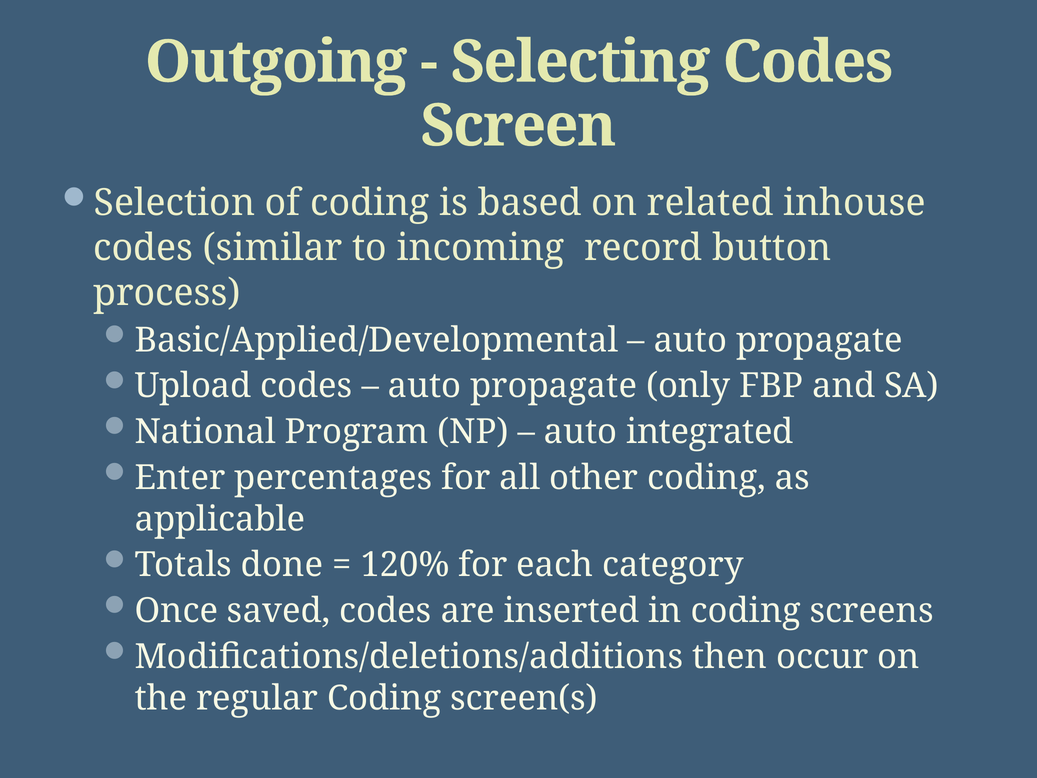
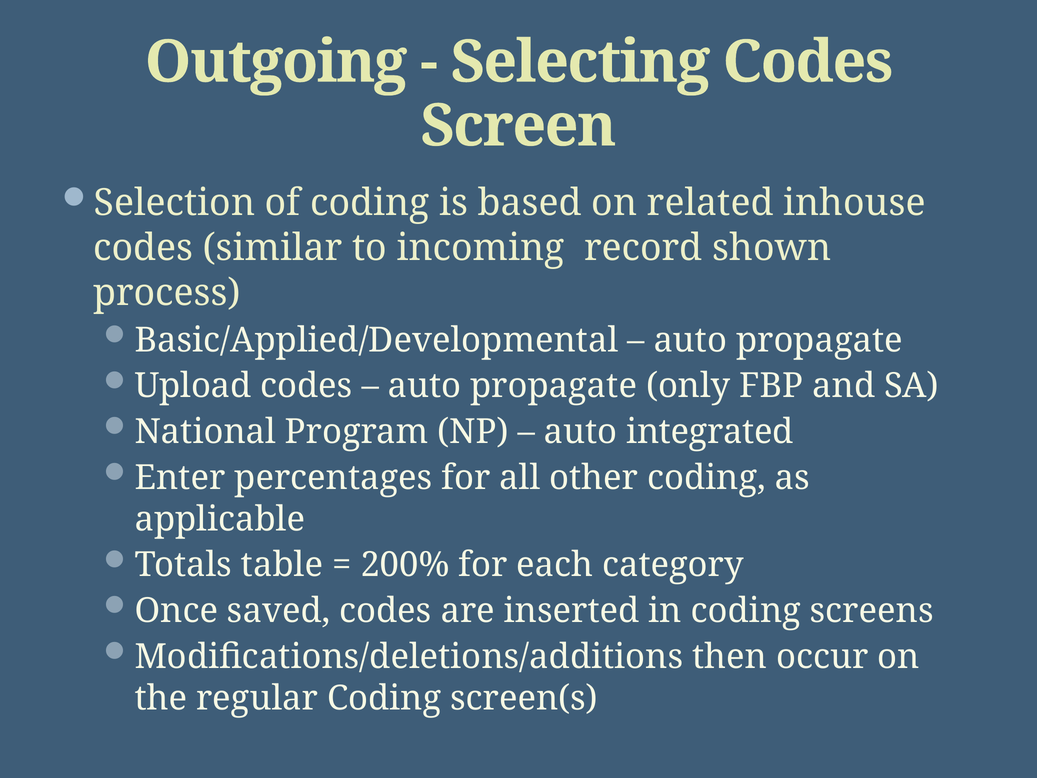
button: button -> shown
done: done -> table
120%: 120% -> 200%
